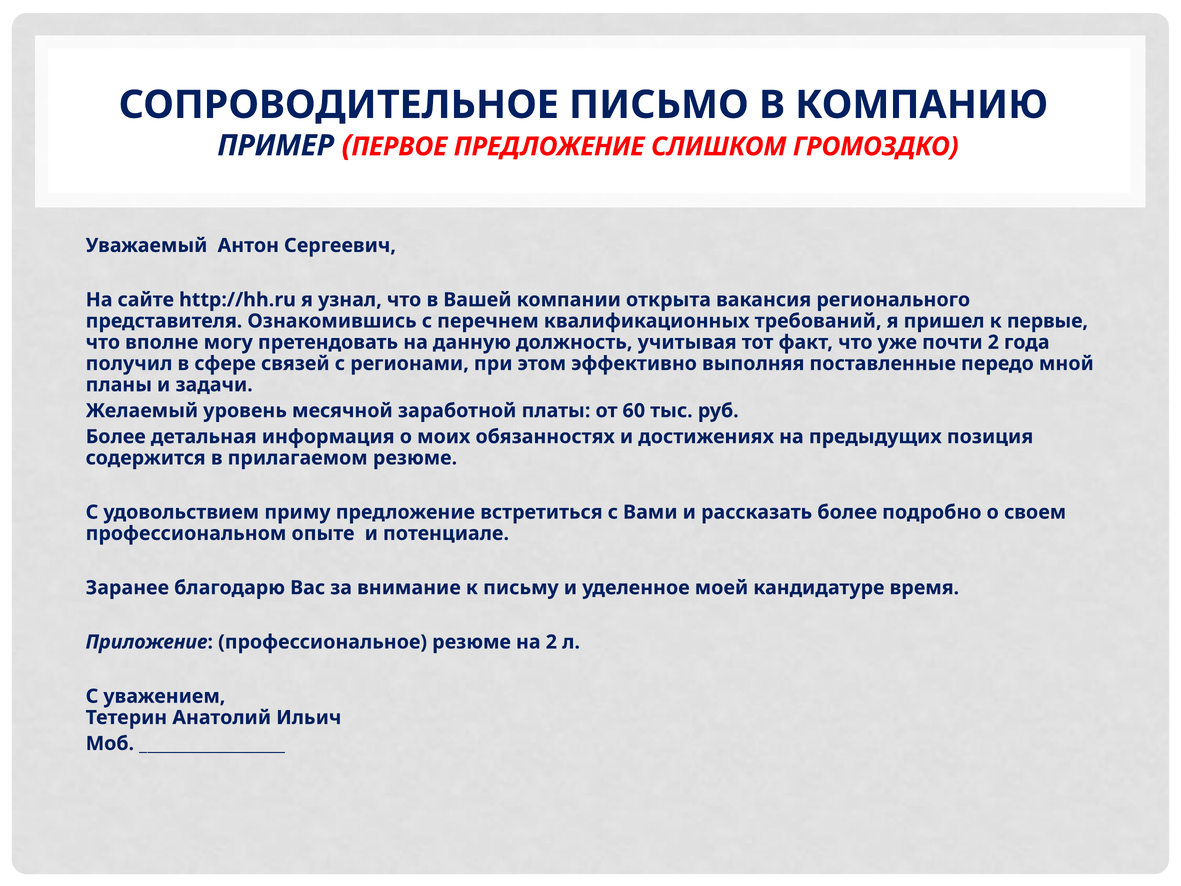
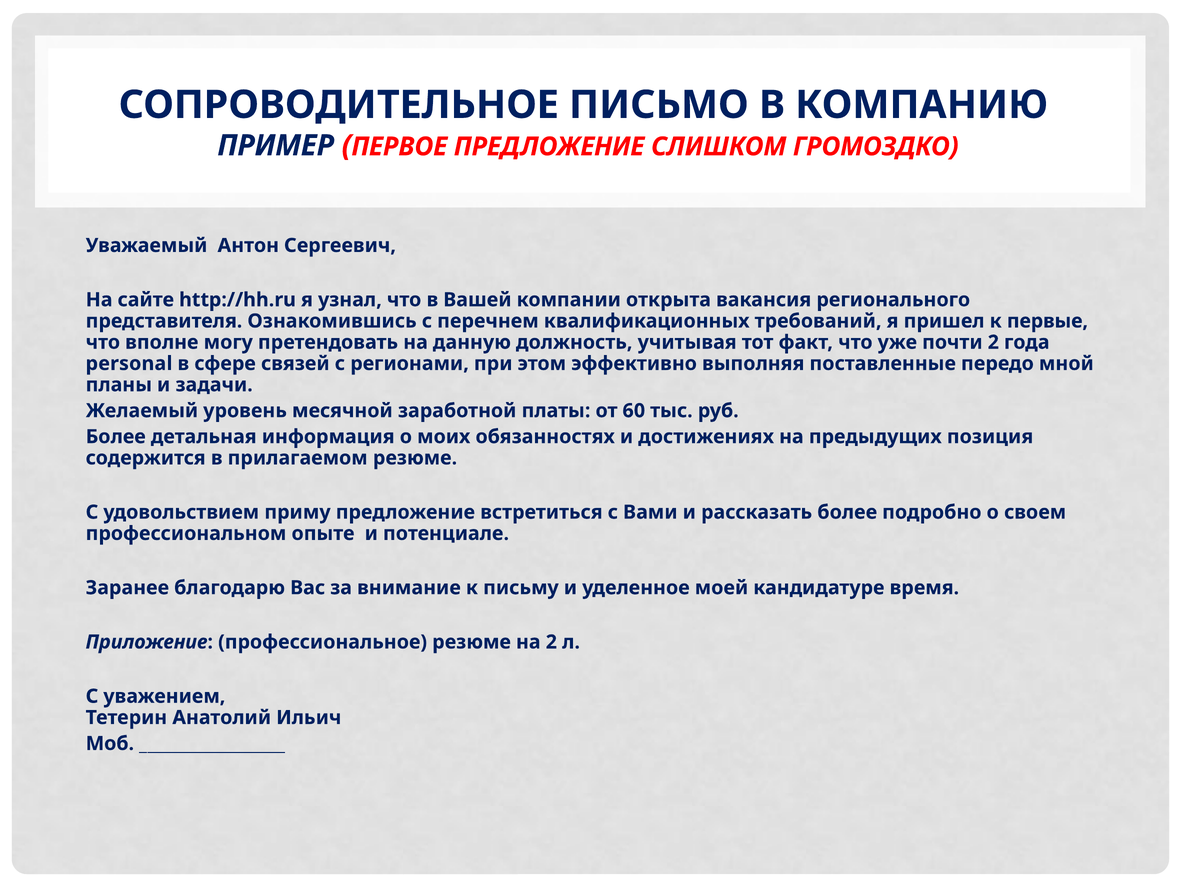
получил: получил -> personal
